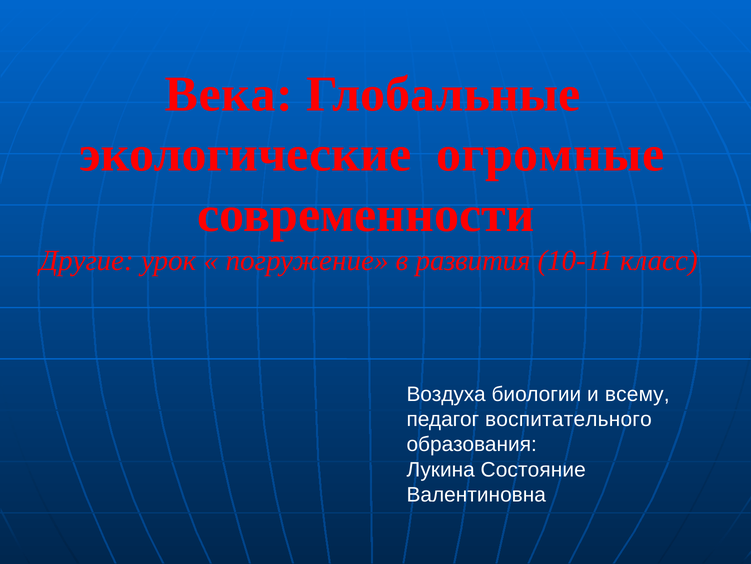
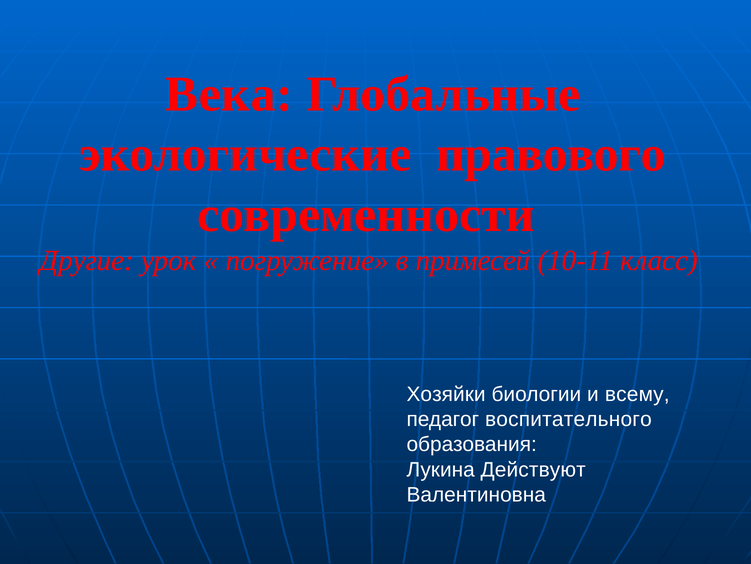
огромные: огромные -> правового
развития: развития -> примесей
Воздуха: Воздуха -> Хозяйки
Состояние: Состояние -> Действуют
